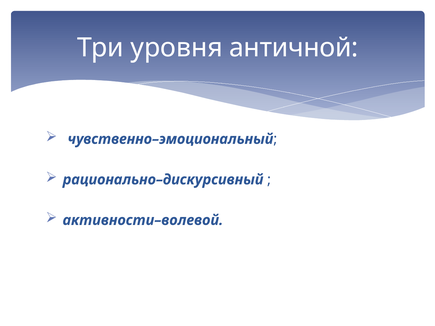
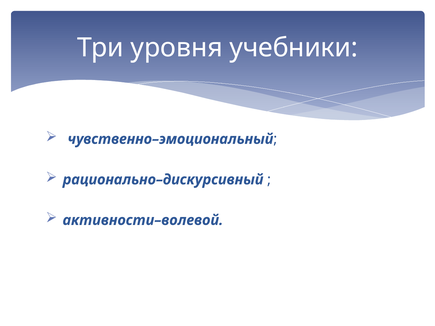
античной: античной -> учебники
